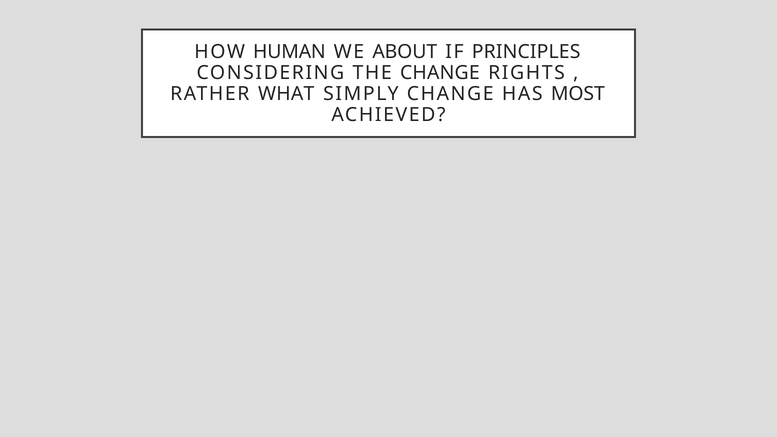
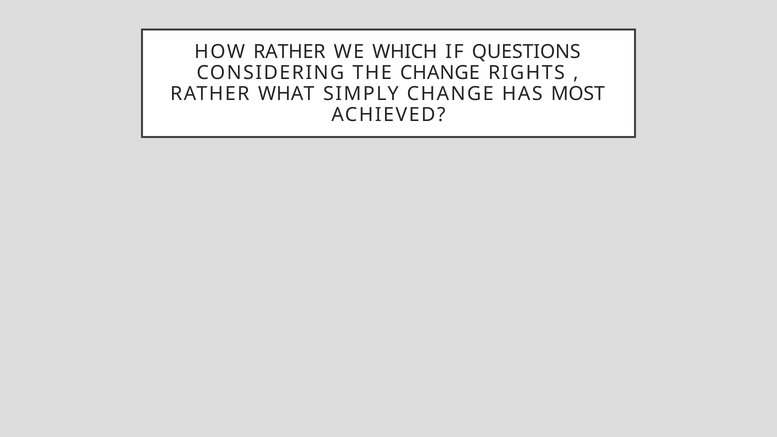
HOW HUMAN: HUMAN -> RATHER
ABOUT: ABOUT -> WHICH
PRINCIPLES: PRINCIPLES -> QUESTIONS
